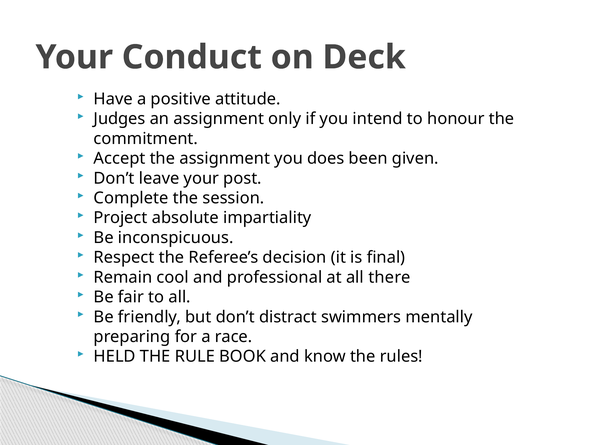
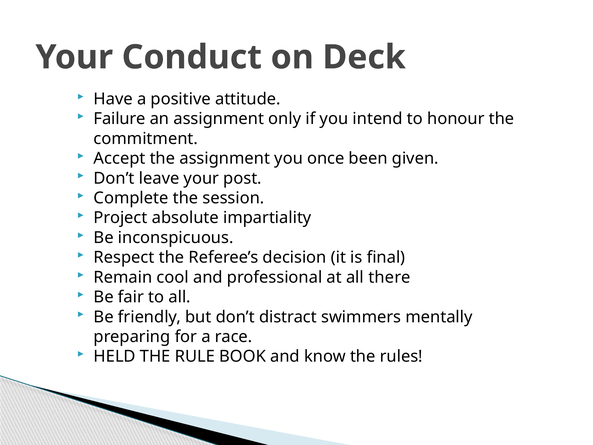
Judges: Judges -> Failure
does: does -> once
